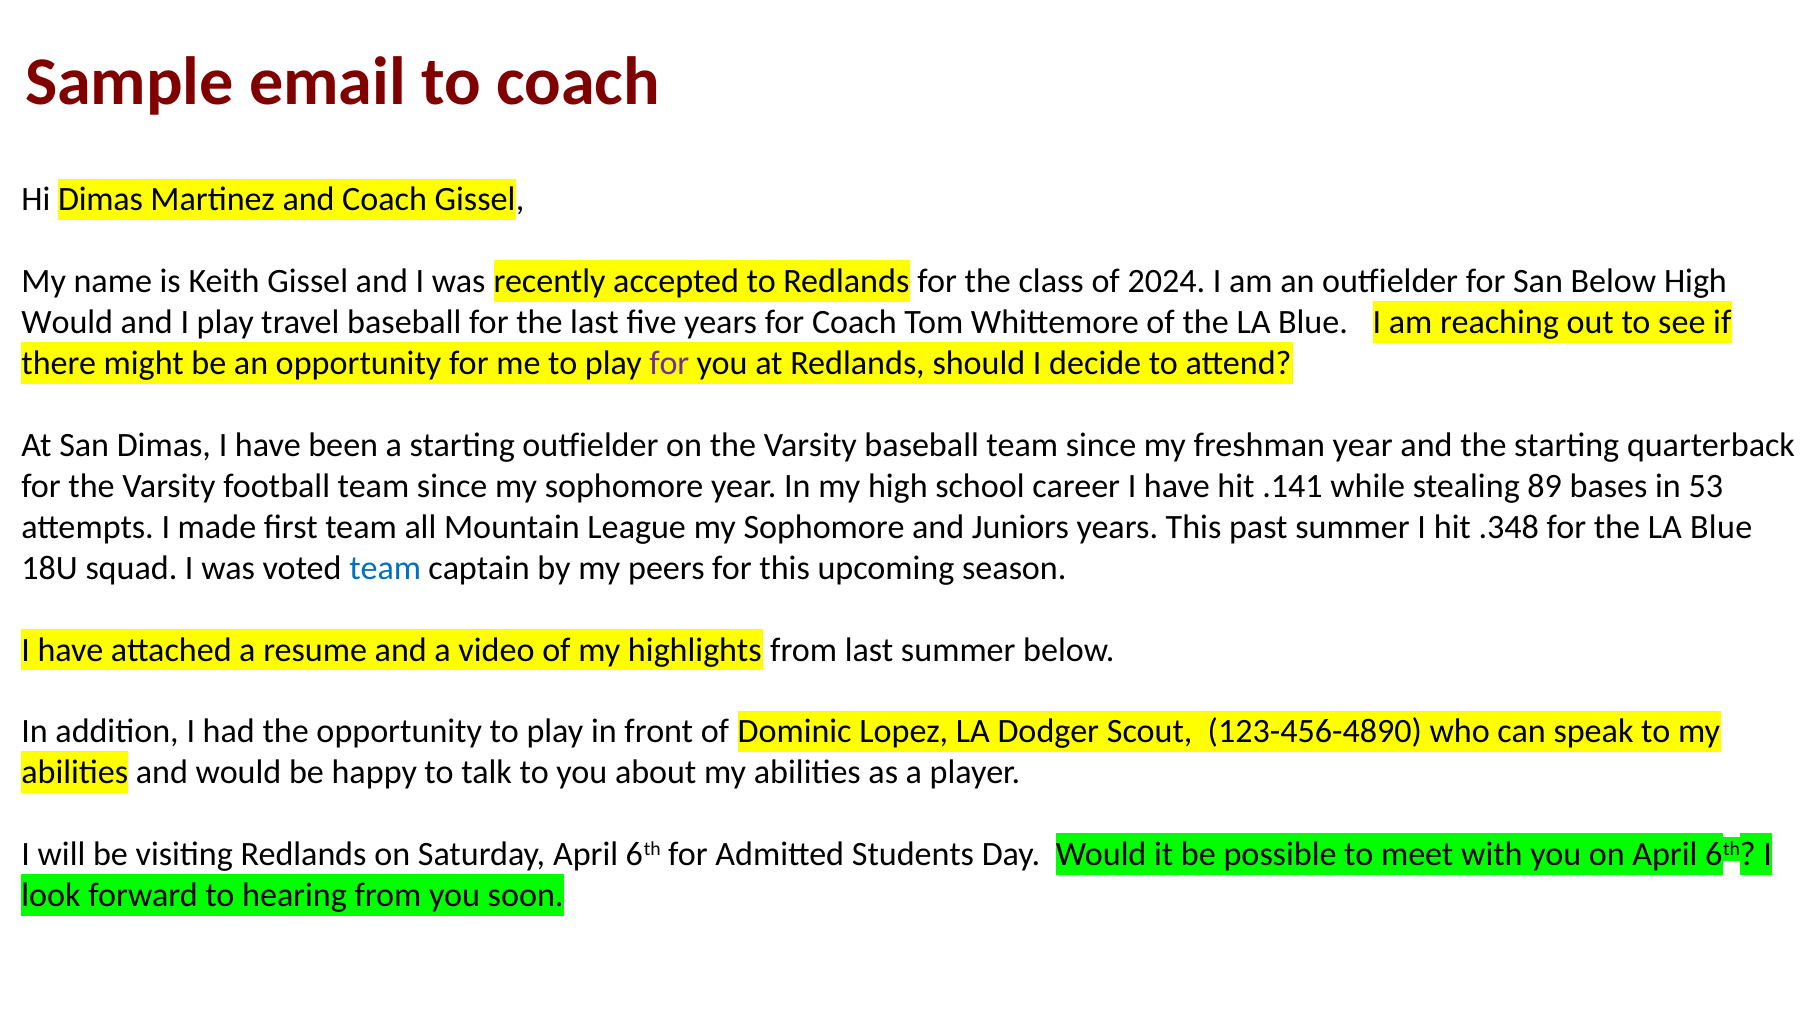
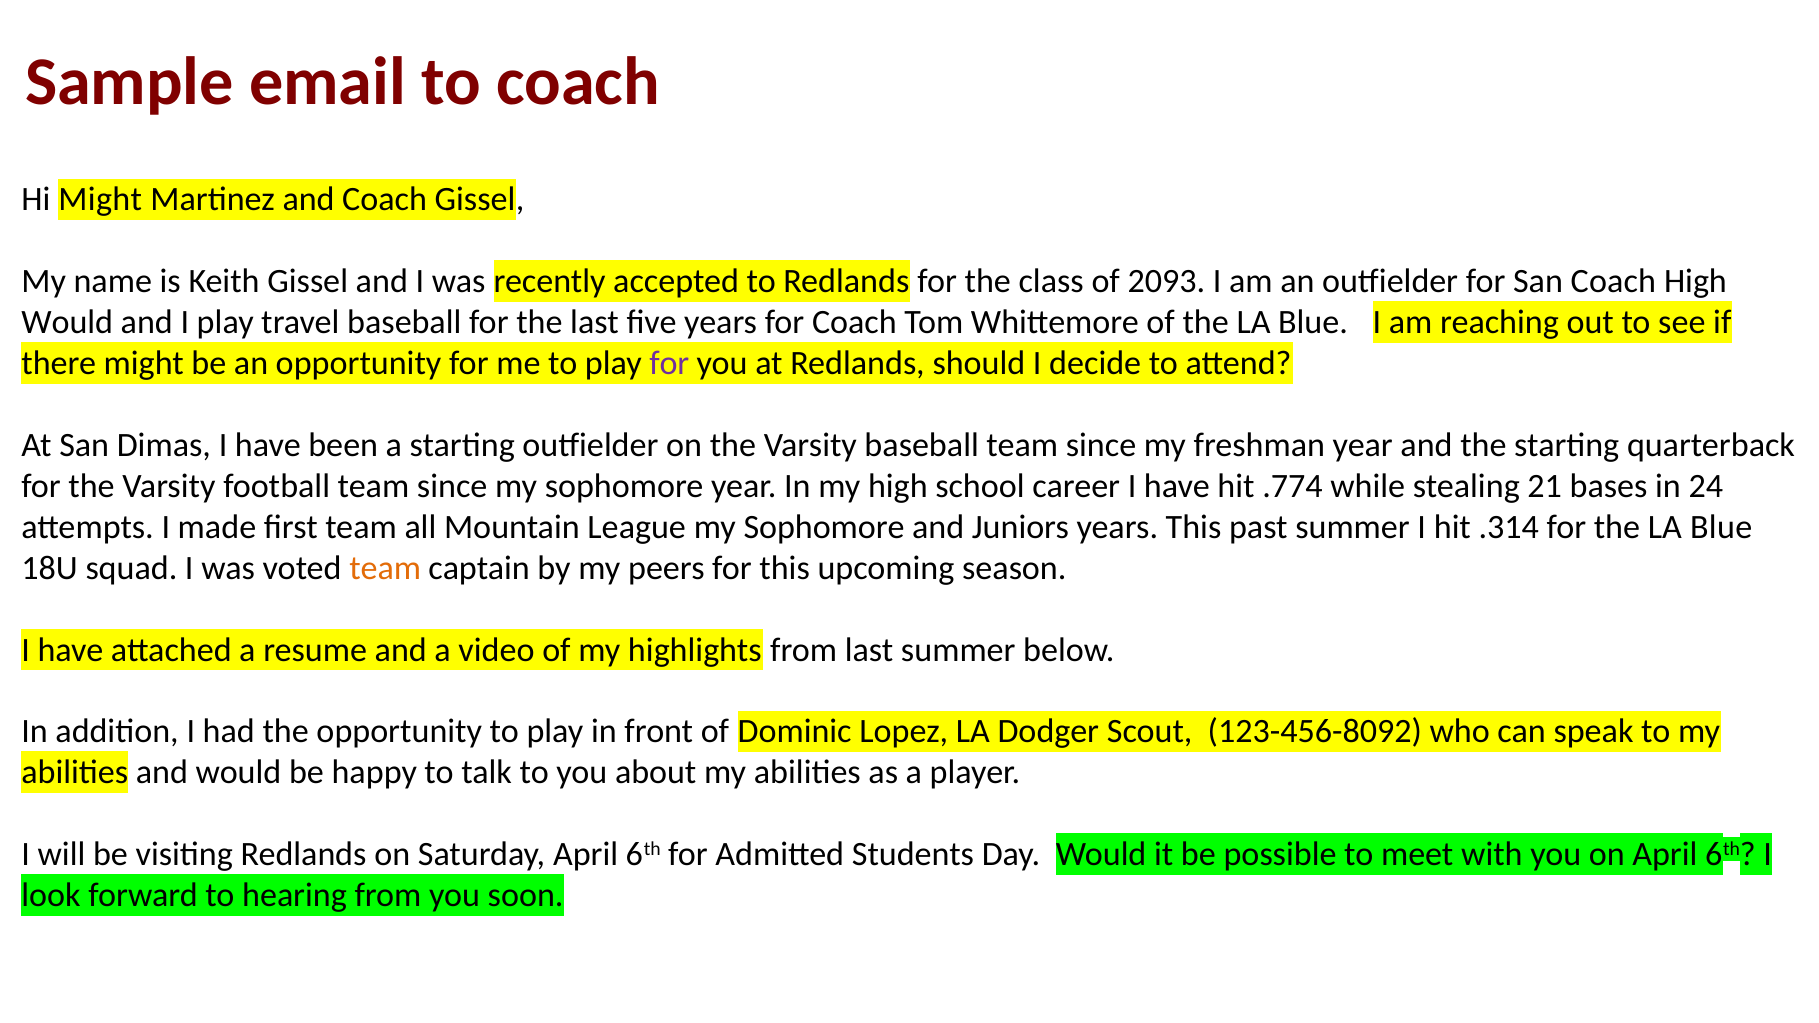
Hi Dimas: Dimas -> Might
2024: 2024 -> 2093
San Below: Below -> Coach
.141: .141 -> .774
89: 89 -> 21
53: 53 -> 24
.348: .348 -> .314
team at (385, 568) colour: blue -> orange
123-456-4890: 123-456-4890 -> 123-456-8092
